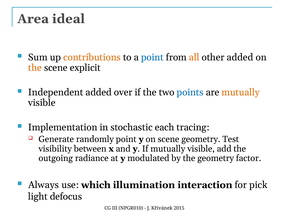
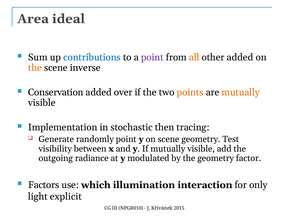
contributions colour: orange -> blue
point at (152, 57) colour: blue -> purple
explicit: explicit -> inverse
Independent: Independent -> Conservation
points colour: blue -> orange
each: each -> then
Always: Always -> Factors
pick: pick -> only
defocus: defocus -> explicit
